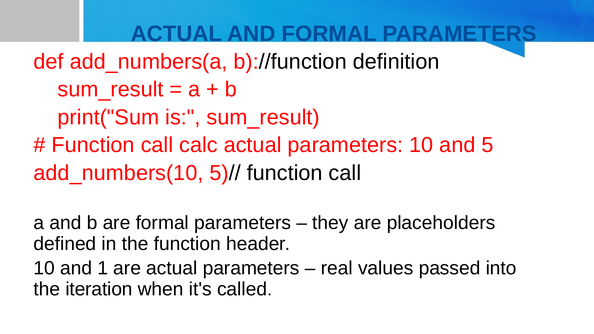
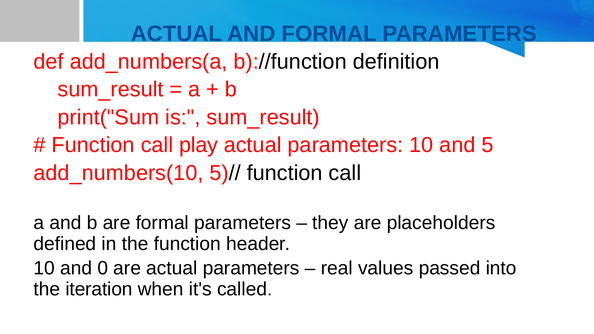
calc: calc -> play
1: 1 -> 0
